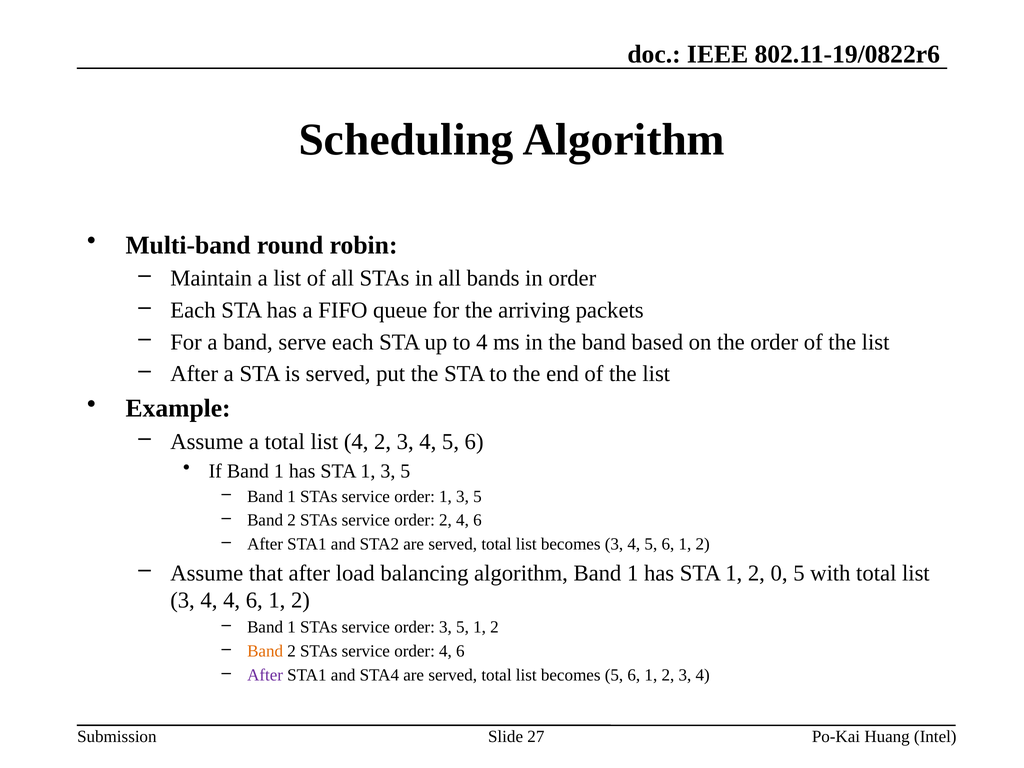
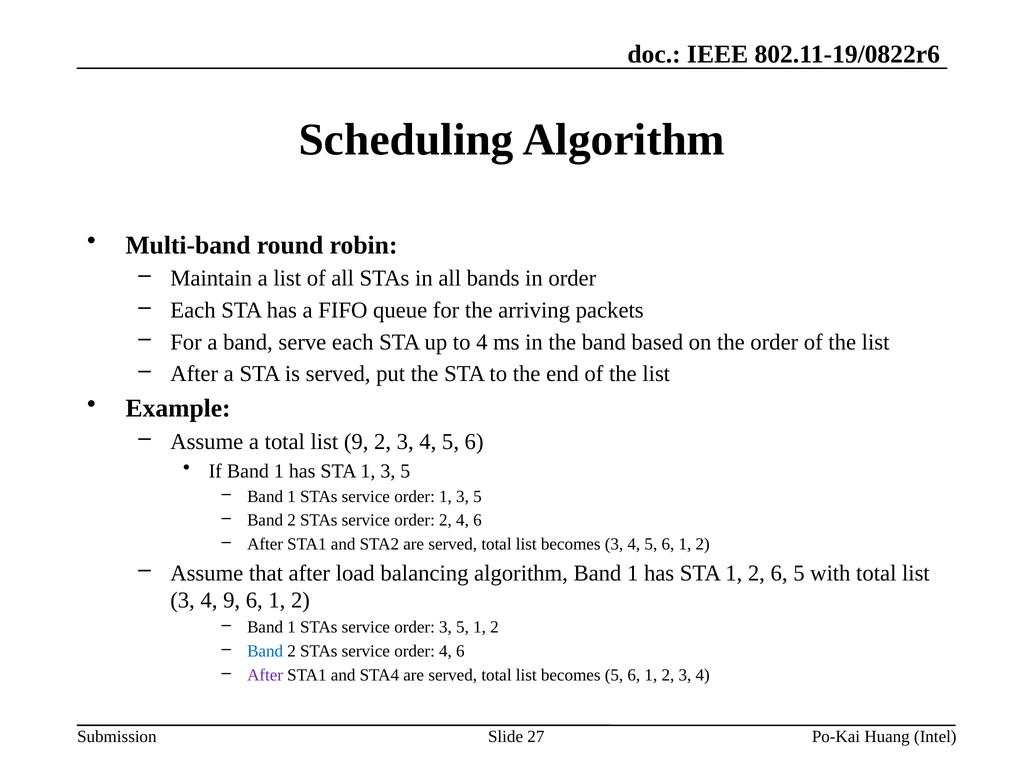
list 4: 4 -> 9
2 0: 0 -> 6
4 4: 4 -> 9
Band at (265, 651) colour: orange -> blue
